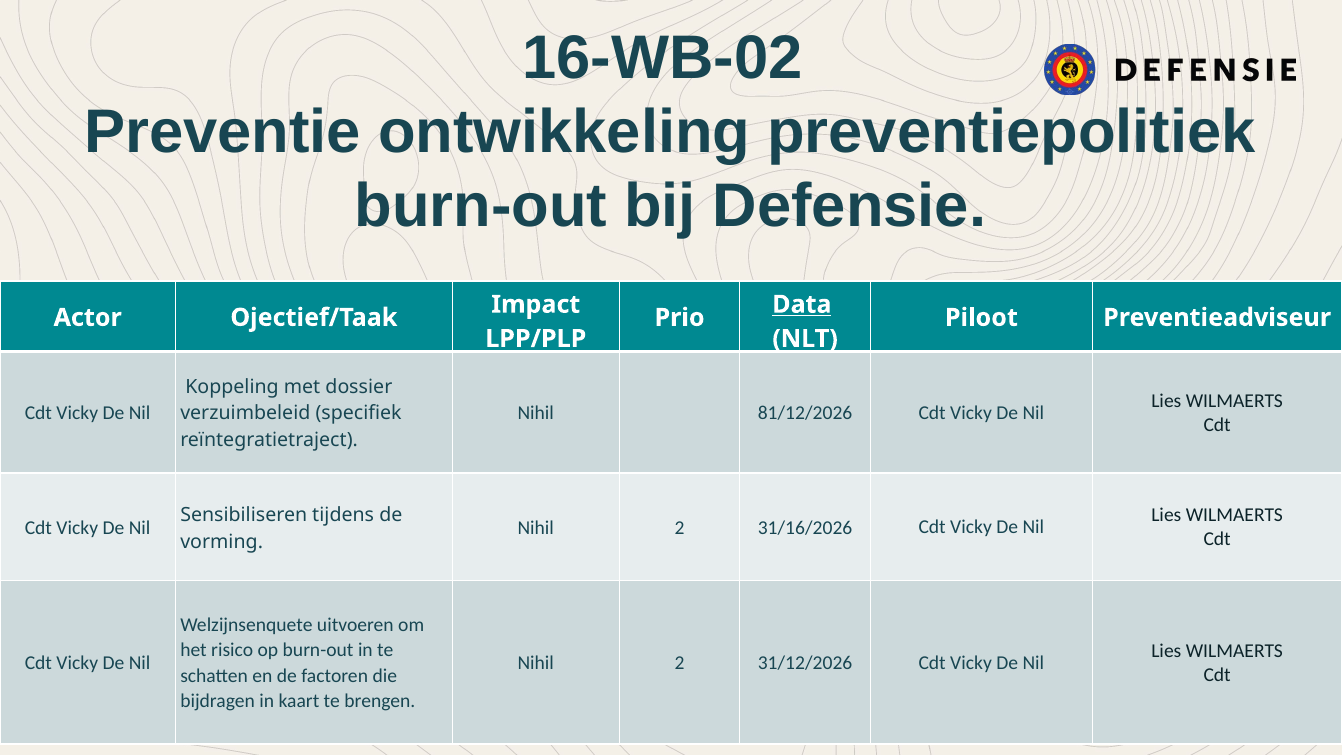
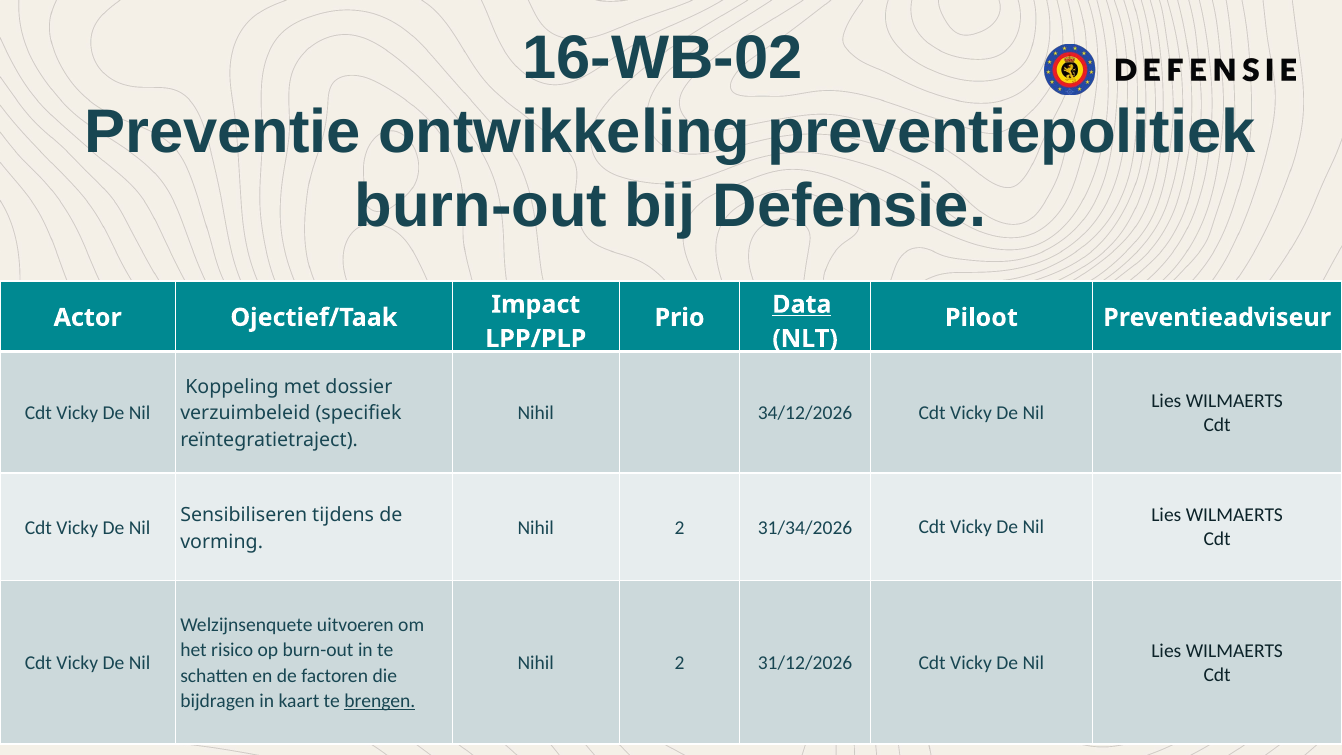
81/12/2026: 81/12/2026 -> 34/12/2026
31/16/2026: 31/16/2026 -> 31/34/2026
brengen underline: none -> present
